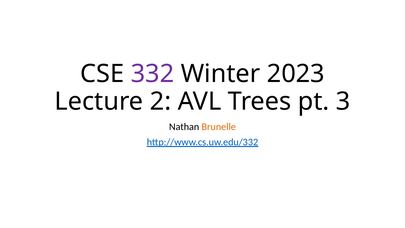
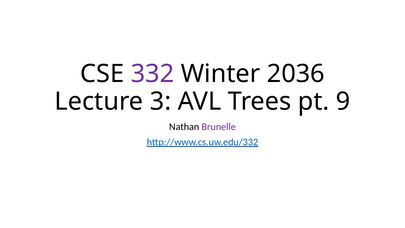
2023: 2023 -> 2036
2: 2 -> 3
3: 3 -> 9
Brunelle colour: orange -> purple
